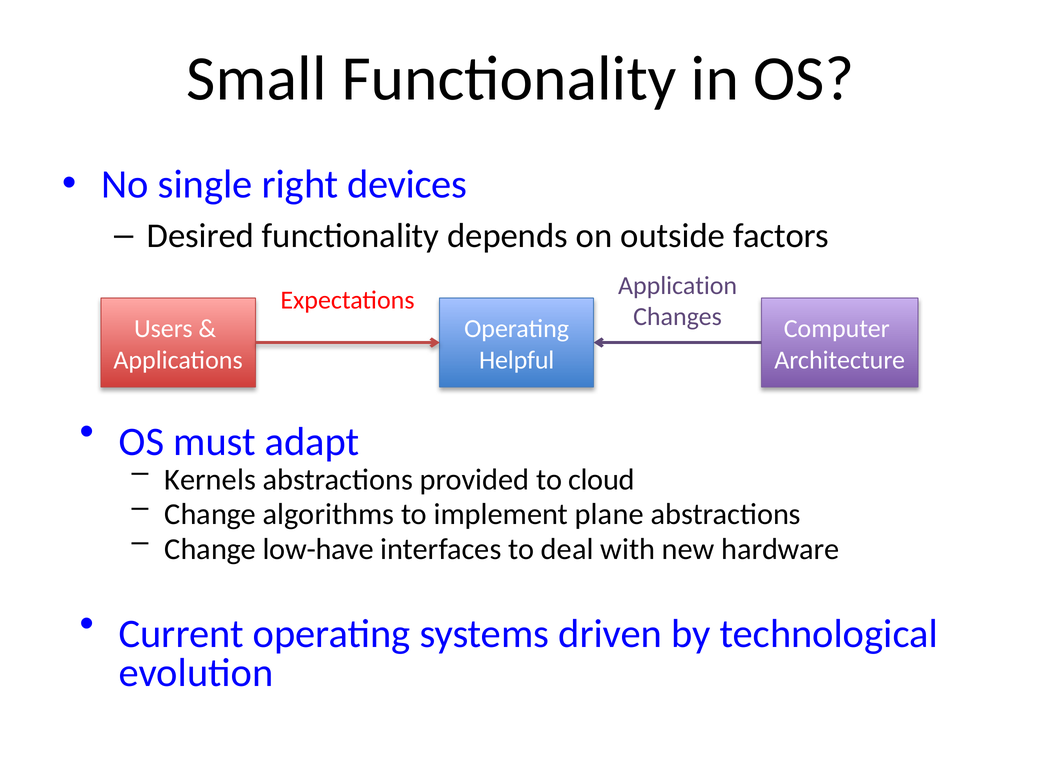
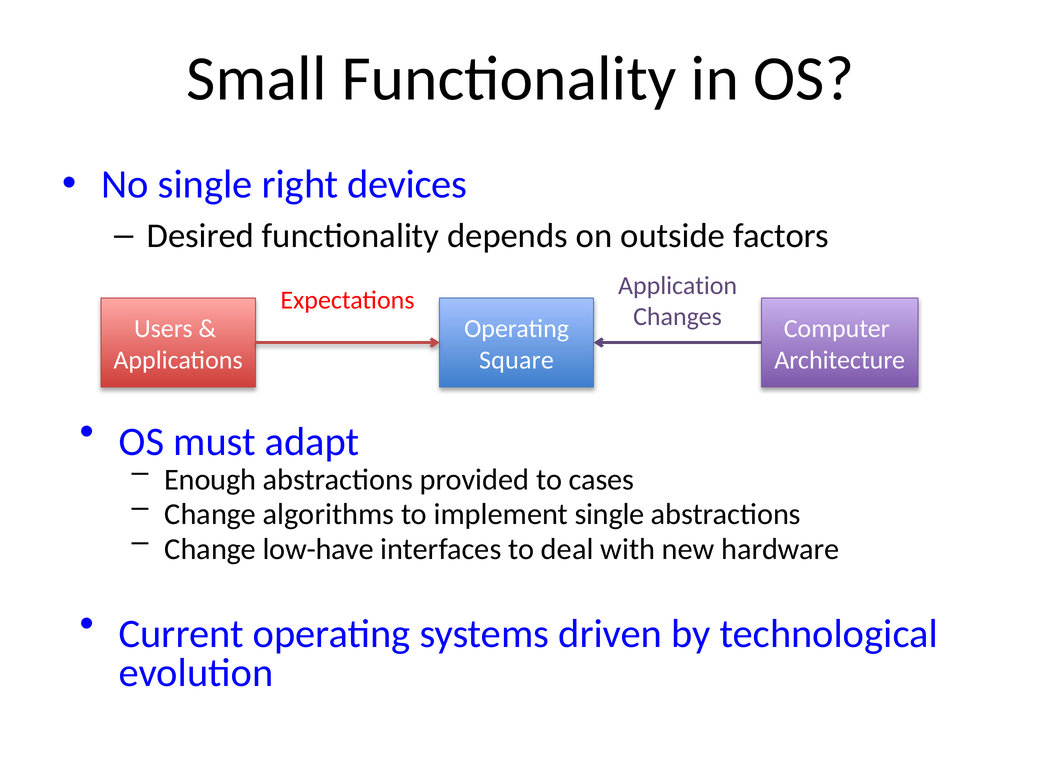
Helpful: Helpful -> Square
Kernels: Kernels -> Enough
cloud: cloud -> cases
implement plane: plane -> single
